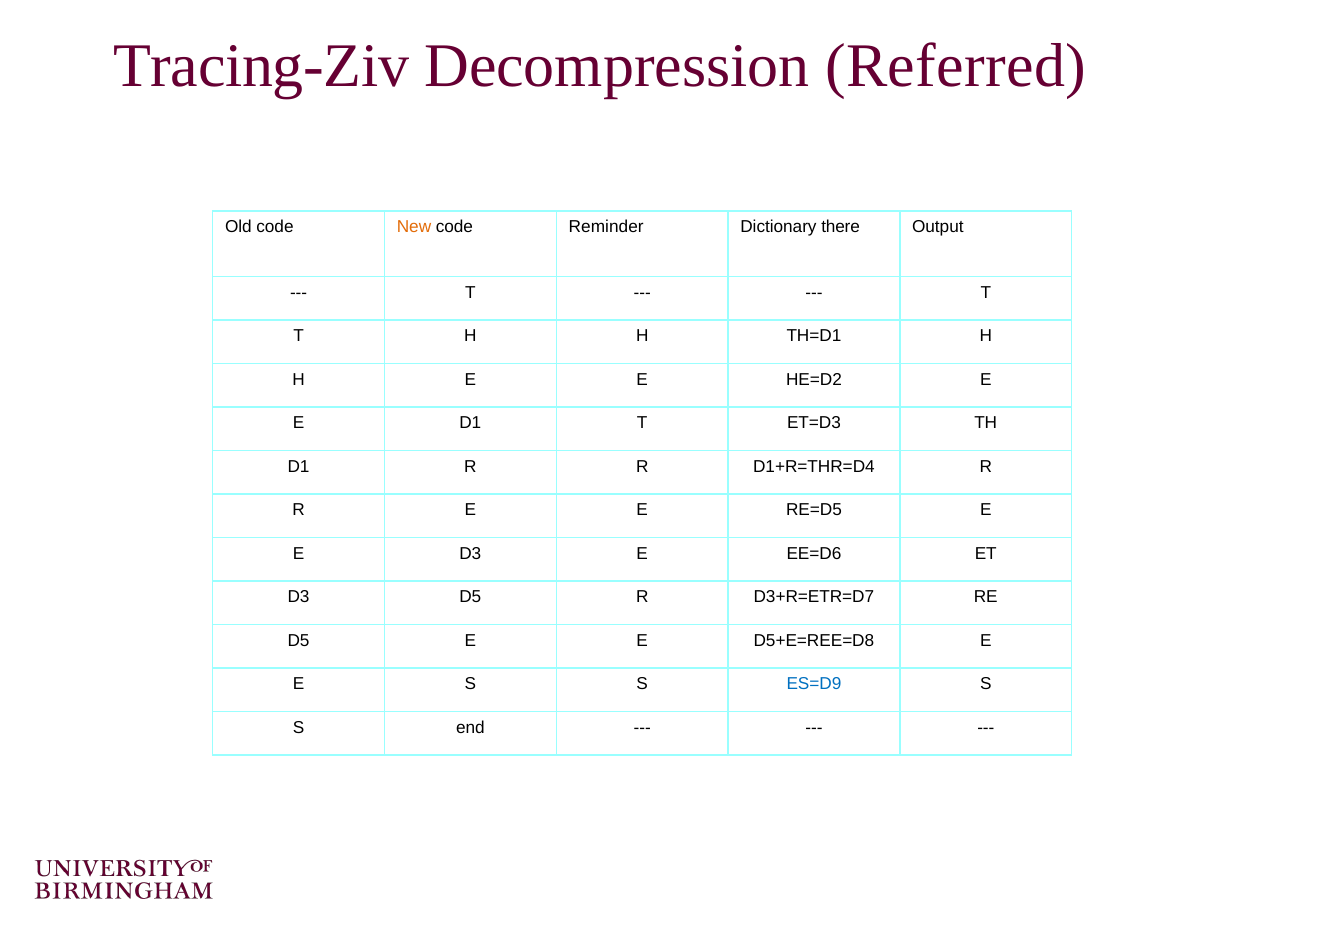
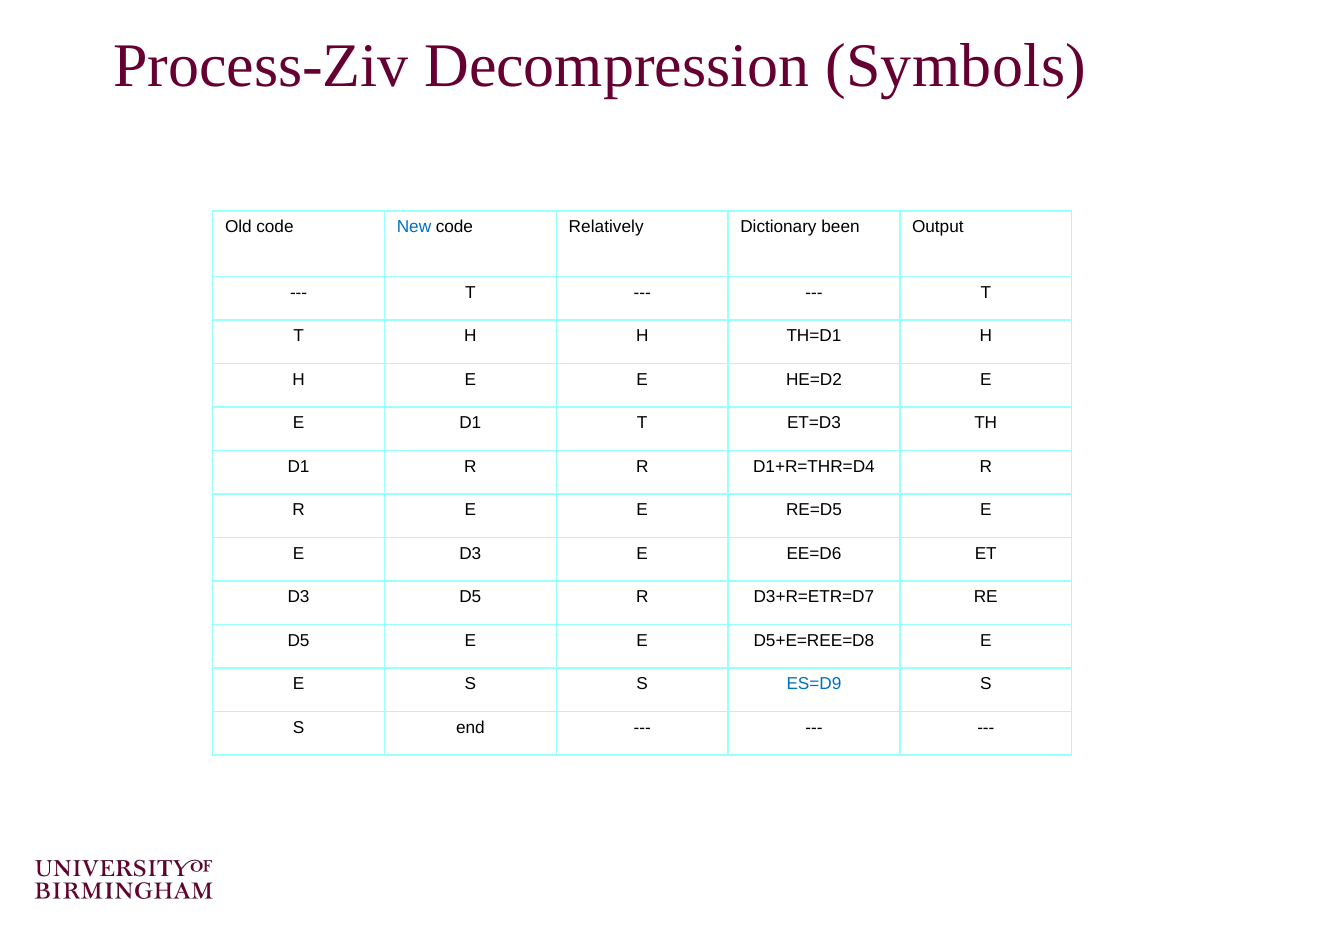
Tracing-Ziv: Tracing-Ziv -> Process-Ziv
Referred: Referred -> Symbols
New colour: orange -> blue
Reminder: Reminder -> Relatively
there: there -> been
